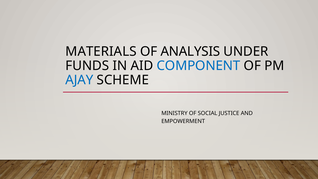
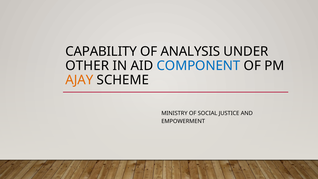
MATERIALS: MATERIALS -> CAPABILITY
FUNDS: FUNDS -> OTHER
AJAY colour: blue -> orange
